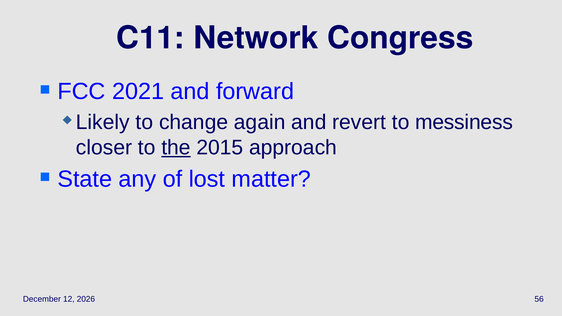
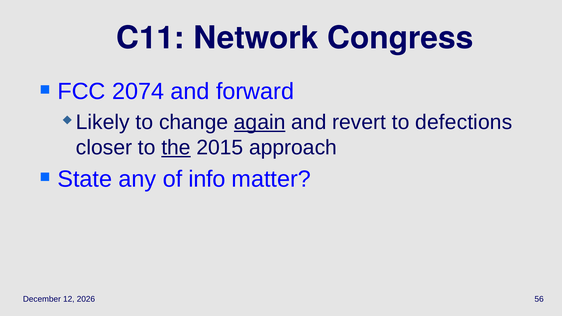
2021: 2021 -> 2074
again underline: none -> present
messiness: messiness -> defections
lost: lost -> info
